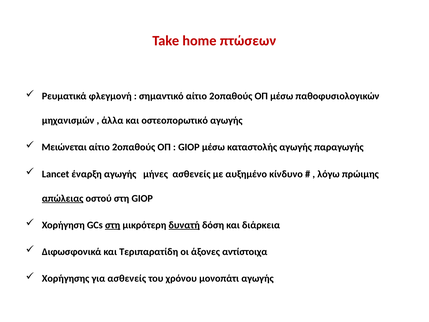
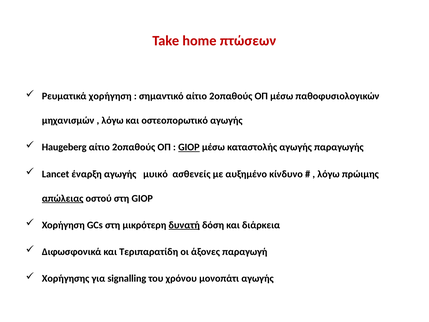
Ρευματικά φλεγμονή: φλεγμονή -> χορήγηση
άλλα at (112, 120): άλλα -> λόγω
Μειώνεται: Μειώνεται -> Haugeberg
GIOP at (189, 147) underline: none -> present
μήνες: μήνες -> μυικό
στη at (113, 225) underline: present -> none
αντίστοιχα: αντίστοιχα -> παραγωγή
για ασθενείς: ασθενείς -> signalling
